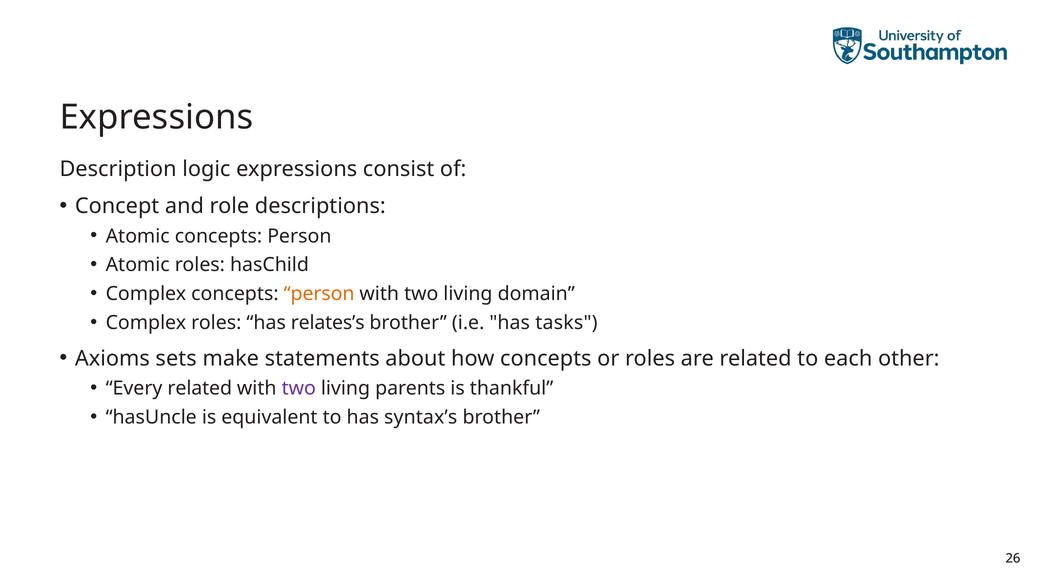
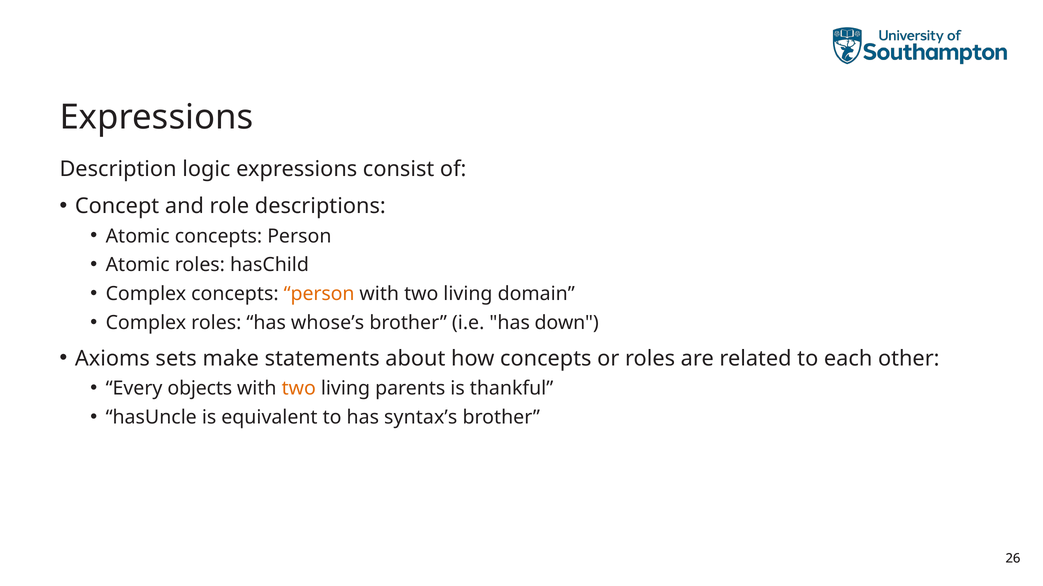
relates’s: relates’s -> whose’s
tasks: tasks -> down
Every related: related -> objects
two at (299, 389) colour: purple -> orange
